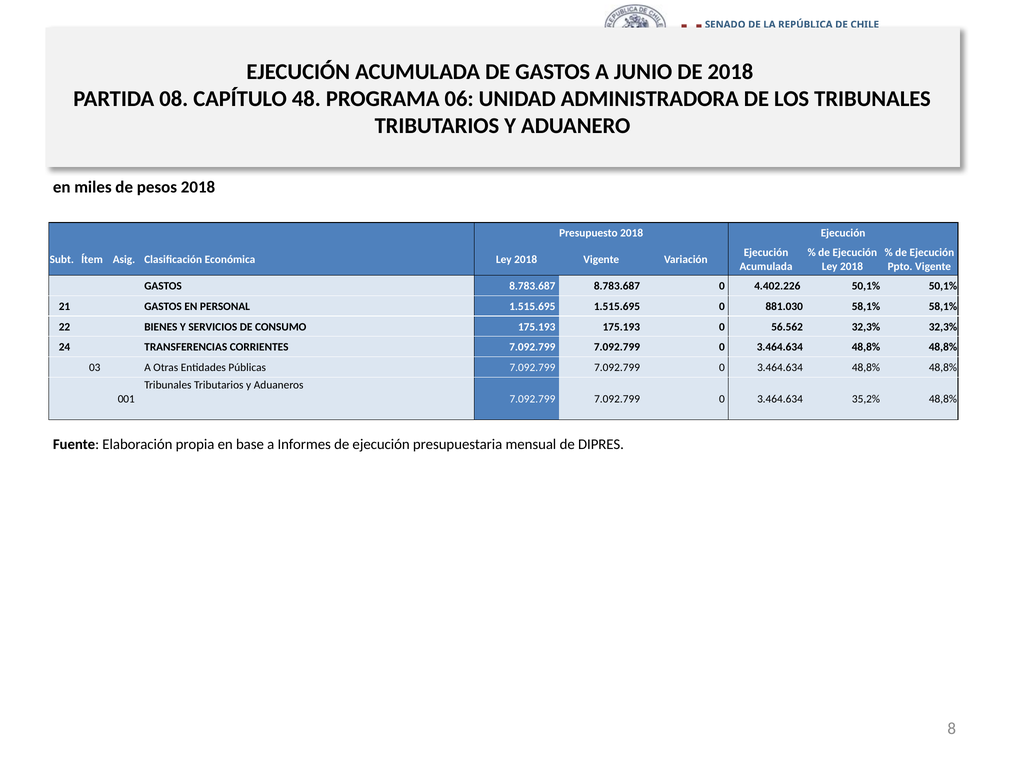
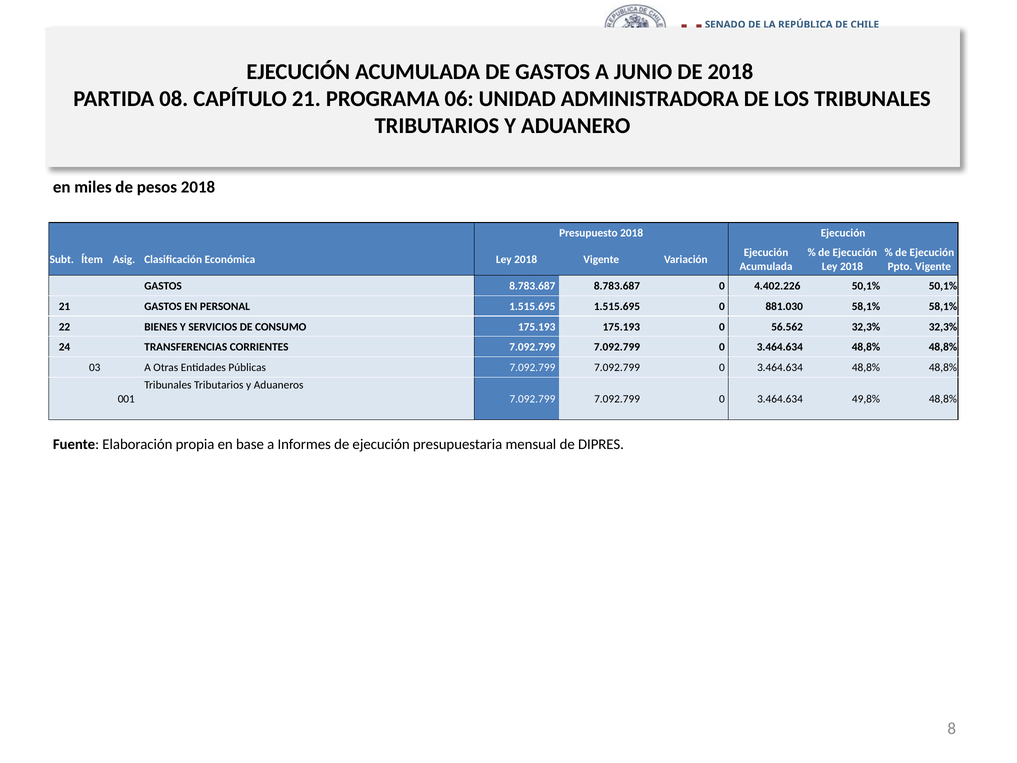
CAPÍTULO 48: 48 -> 21
35,2%: 35,2% -> 49,8%
